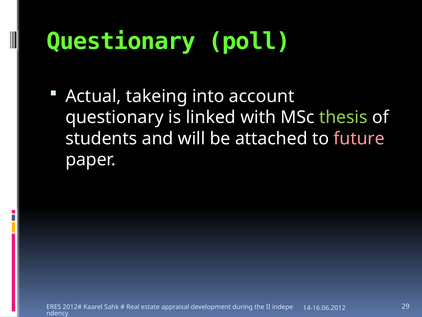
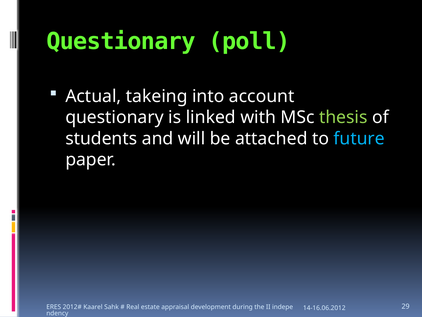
future colour: pink -> light blue
